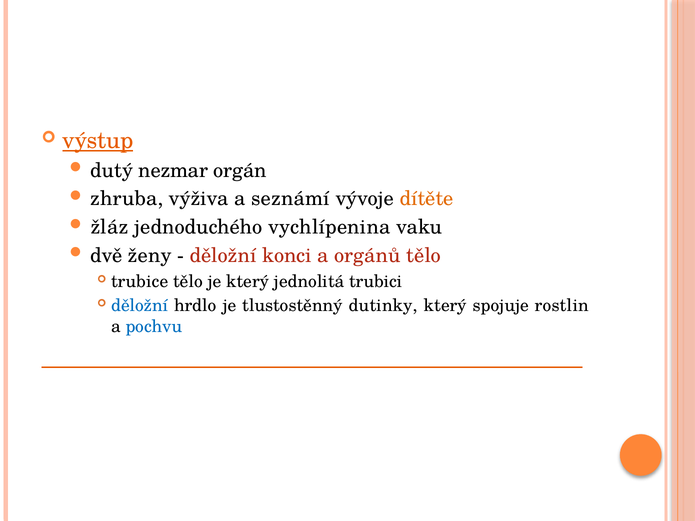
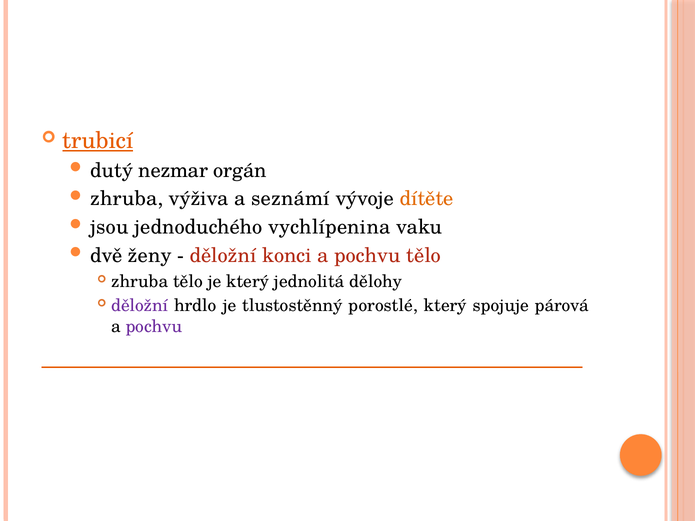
výstup: výstup -> trubicí
žláz: žláz -> jsou
orgánů at (367, 256): orgánů -> pochvu
trubice at (140, 281): trubice -> zhruba
trubici: trubici -> dělohy
děložní at (140, 306) colour: blue -> purple
dutinky: dutinky -> porostlé
rostlin: rostlin -> párová
pochvu at (154, 327) colour: blue -> purple
